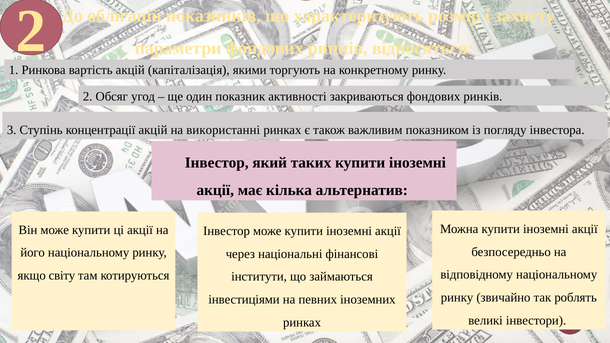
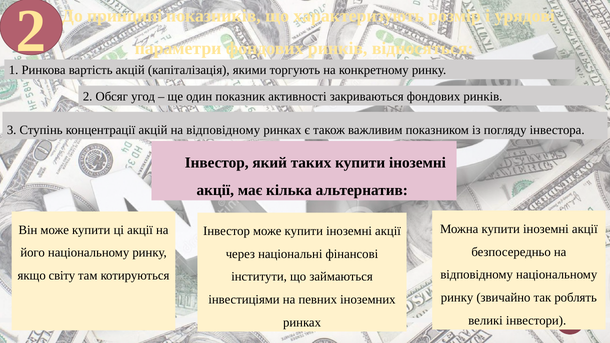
облігацій: облігацій -> принципі
захисту: захисту -> урядові
акцій на використанні: використанні -> відповідному
